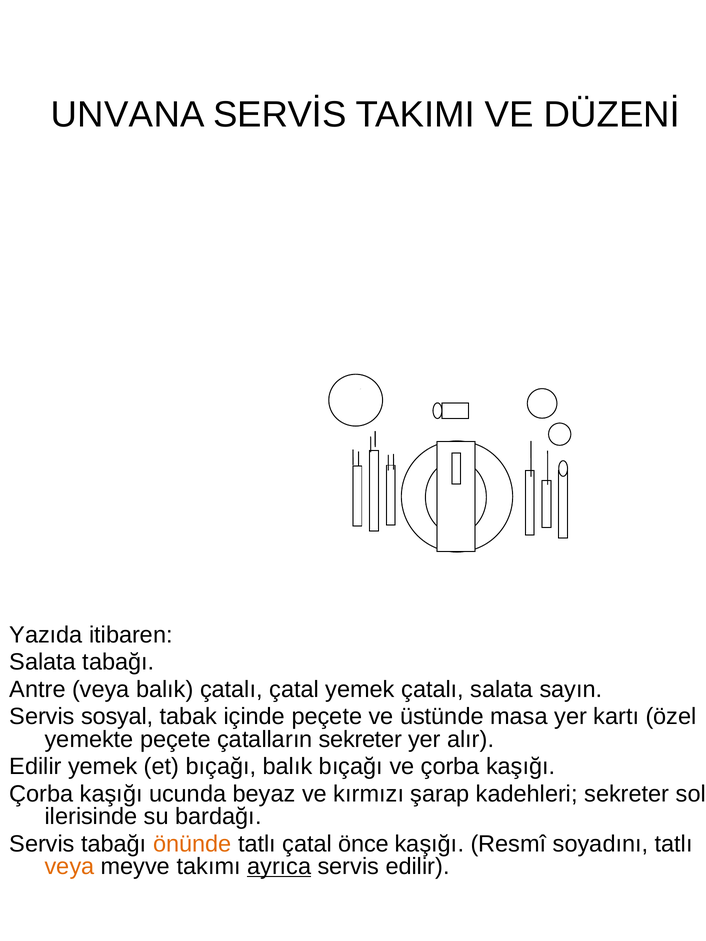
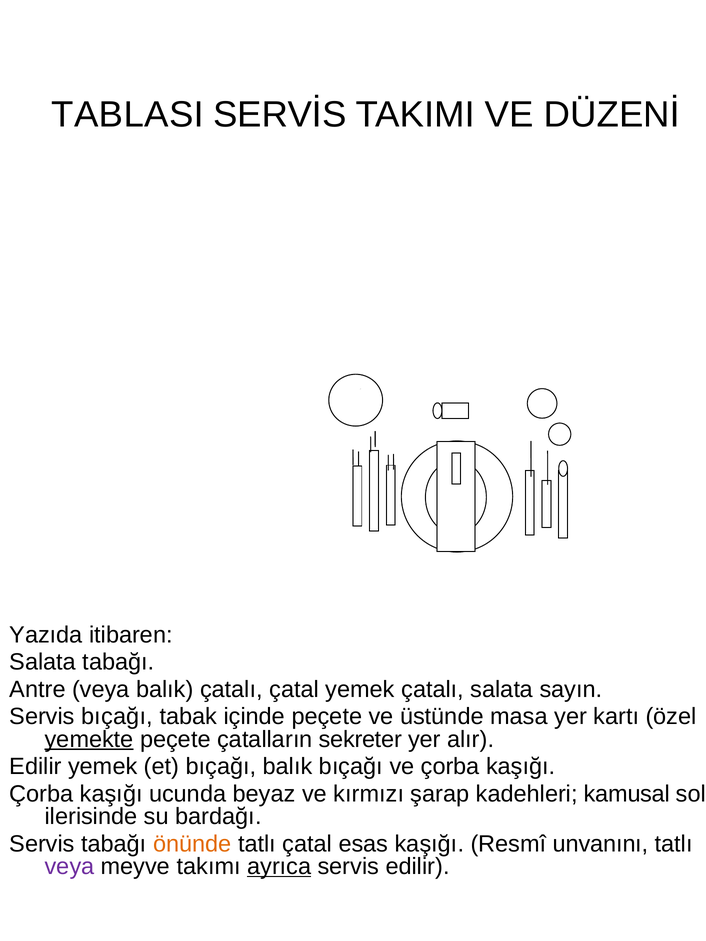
UNVANA: UNVANA -> TABLASI
Servis sosyal: sosyal -> bıçağı
yemekte underline: none -> present
kadehleri sekreter: sekreter -> kamusal
önce: önce -> esas
soyadını: soyadını -> unvanını
veya at (70, 867) colour: orange -> purple
